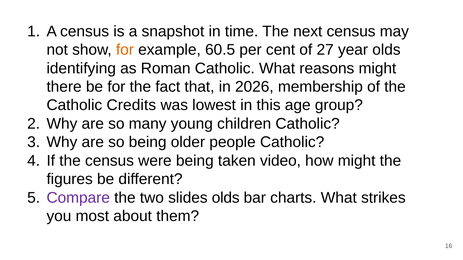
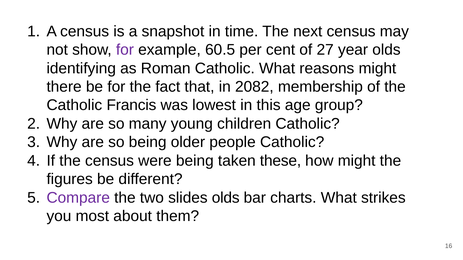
for at (125, 50) colour: orange -> purple
2026: 2026 -> 2082
Credits: Credits -> Francis
video: video -> these
